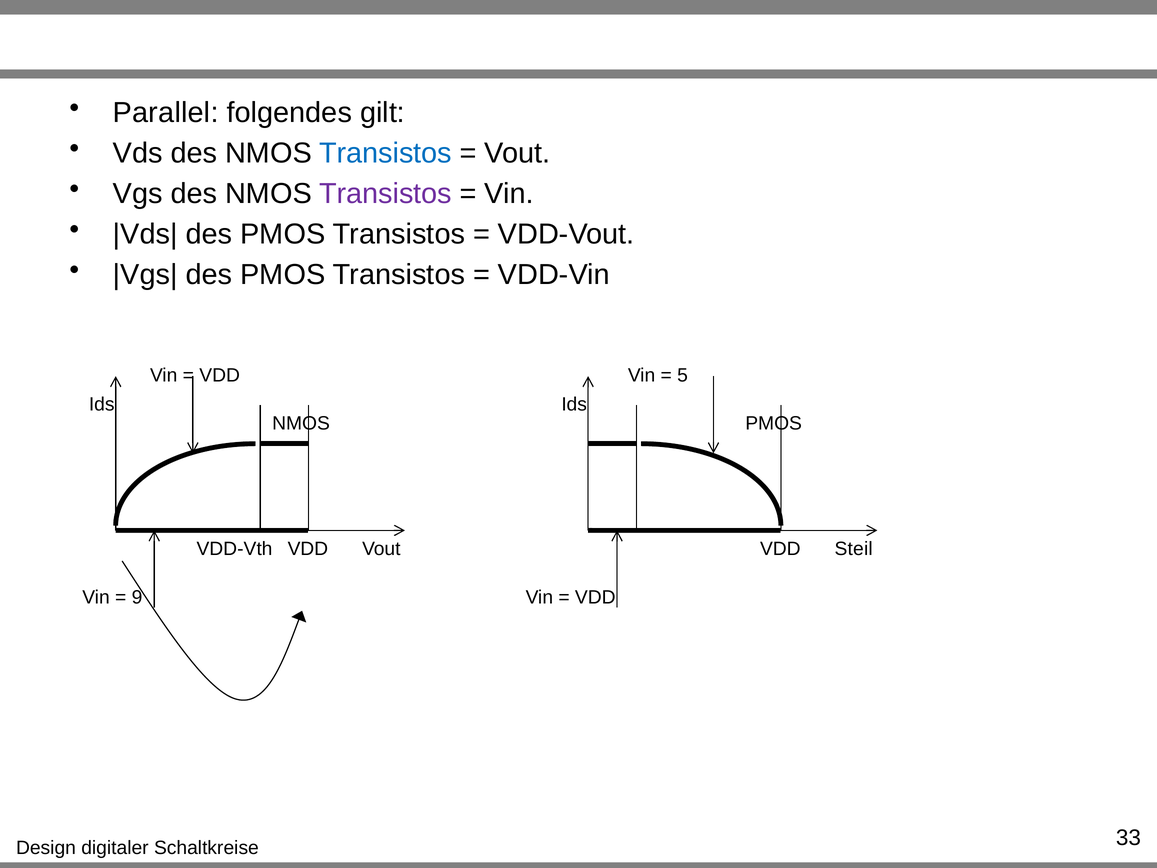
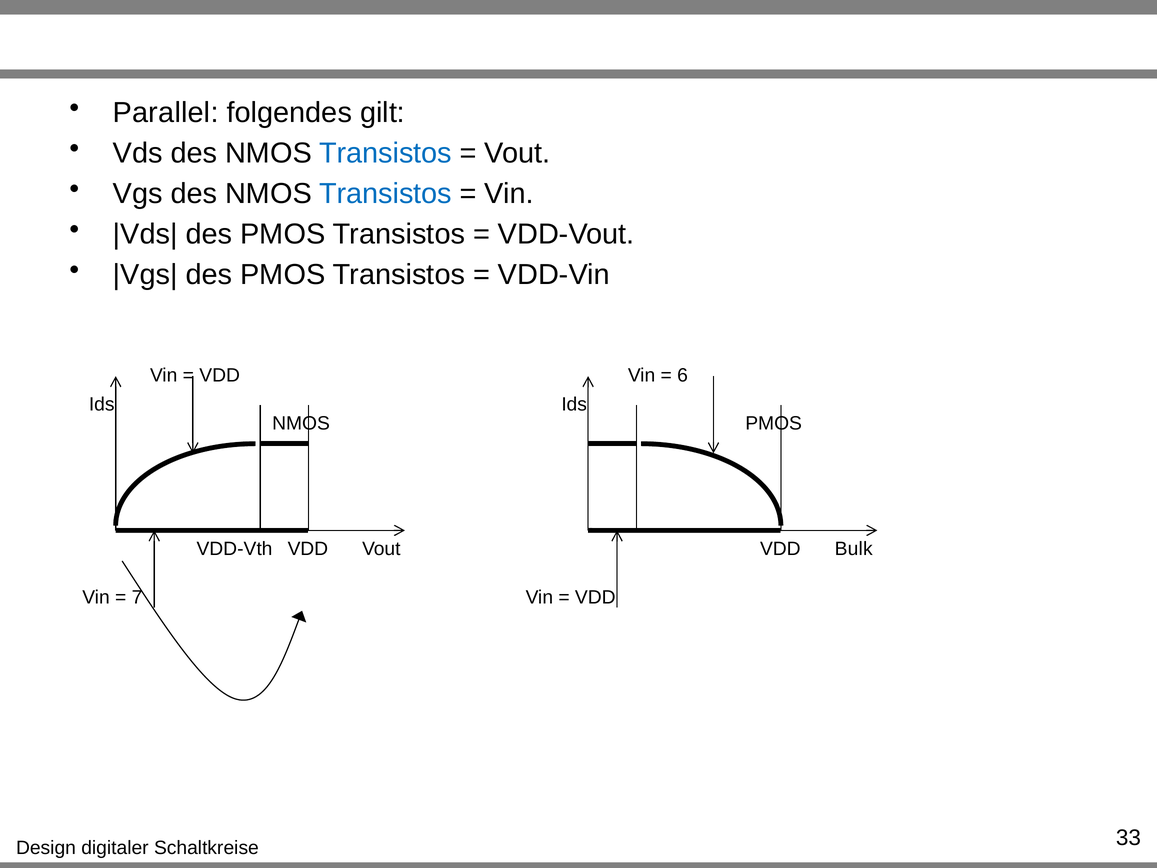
Transistos at (386, 194) colour: purple -> blue
5: 5 -> 6
Steil: Steil -> Bulk
9: 9 -> 7
